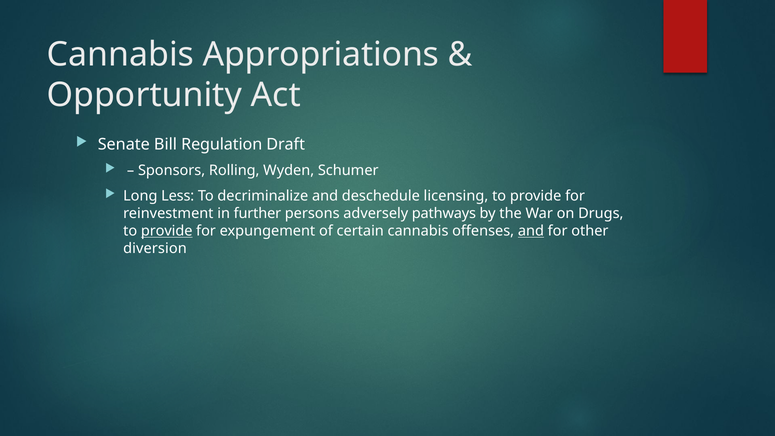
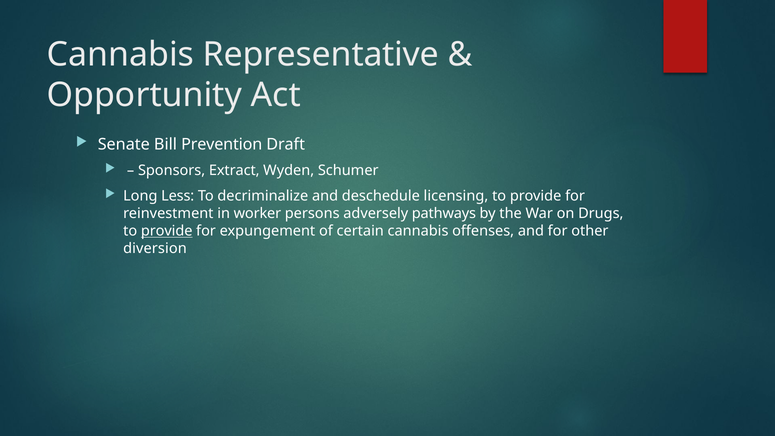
Appropriations: Appropriations -> Representative
Regulation: Regulation -> Prevention
Rolling: Rolling -> Extract
further: further -> worker
and at (531, 231) underline: present -> none
